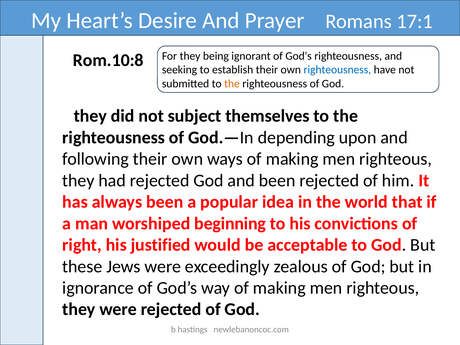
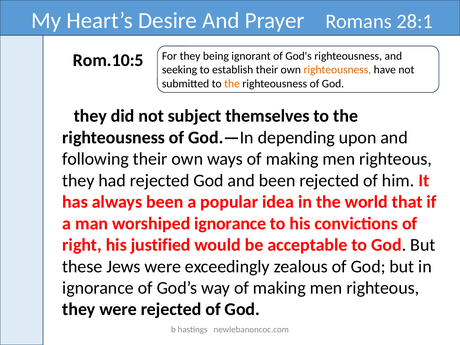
17:1: 17:1 -> 28:1
Rom.10:8: Rom.10:8 -> Rom.10:5
righteousness at (337, 70) colour: blue -> orange
worshiped beginning: beginning -> ignorance
